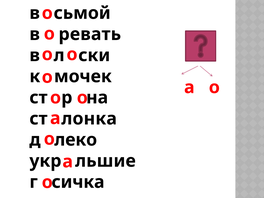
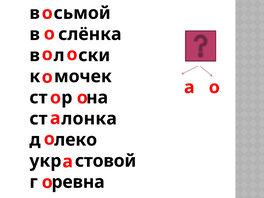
ревать: ревать -> слёнка
льшие: льшие -> стовой
сичка: сичка -> ревна
